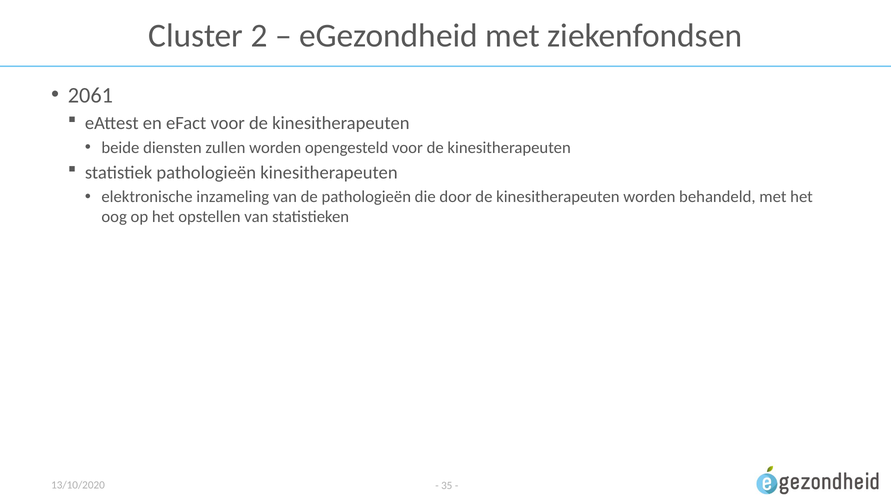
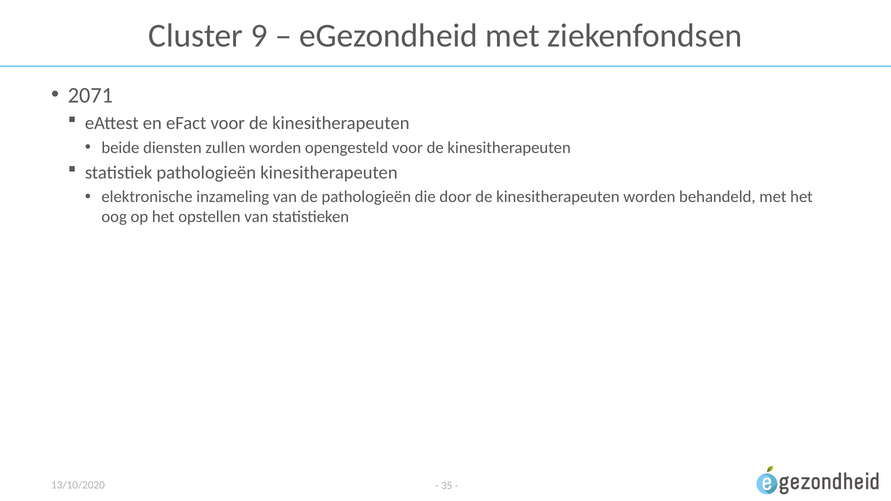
2: 2 -> 9
2061: 2061 -> 2071
